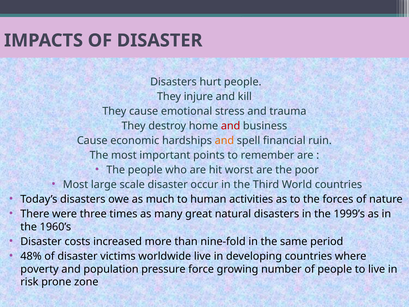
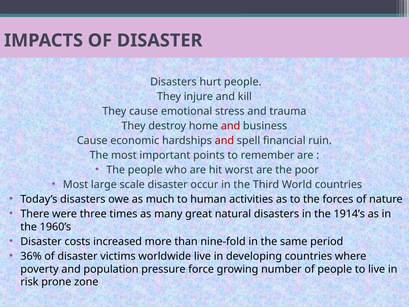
and at (224, 140) colour: orange -> red
1999’s: 1999’s -> 1914’s
48%: 48% -> 36%
